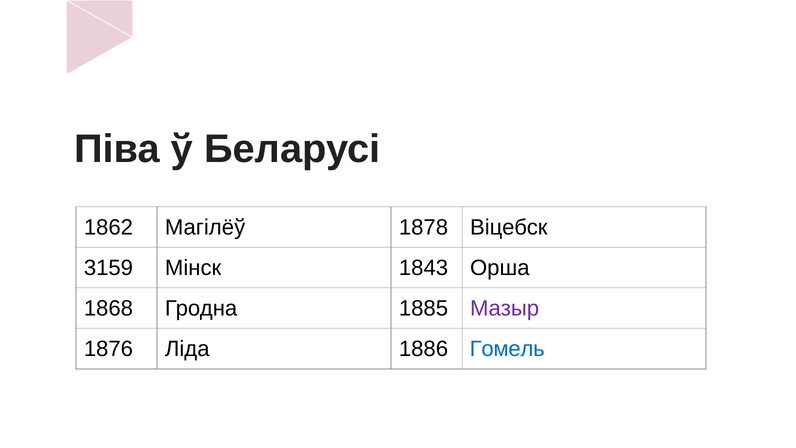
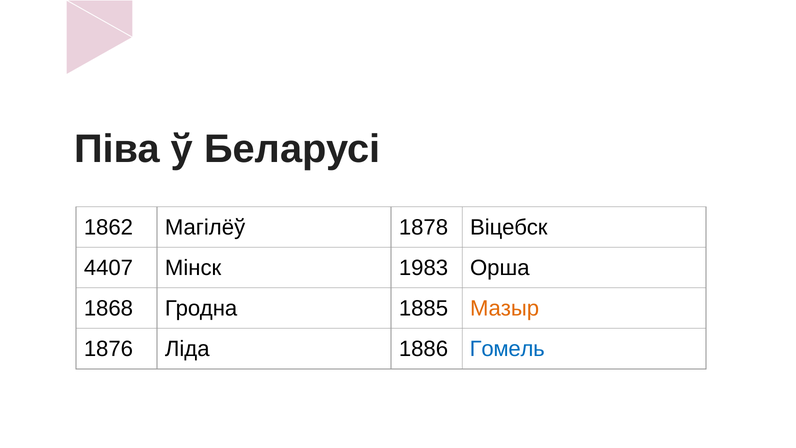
3159: 3159 -> 4407
1843: 1843 -> 1983
Мазыр colour: purple -> orange
